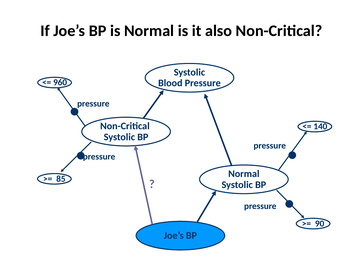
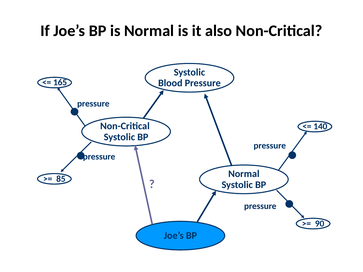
960: 960 -> 165
